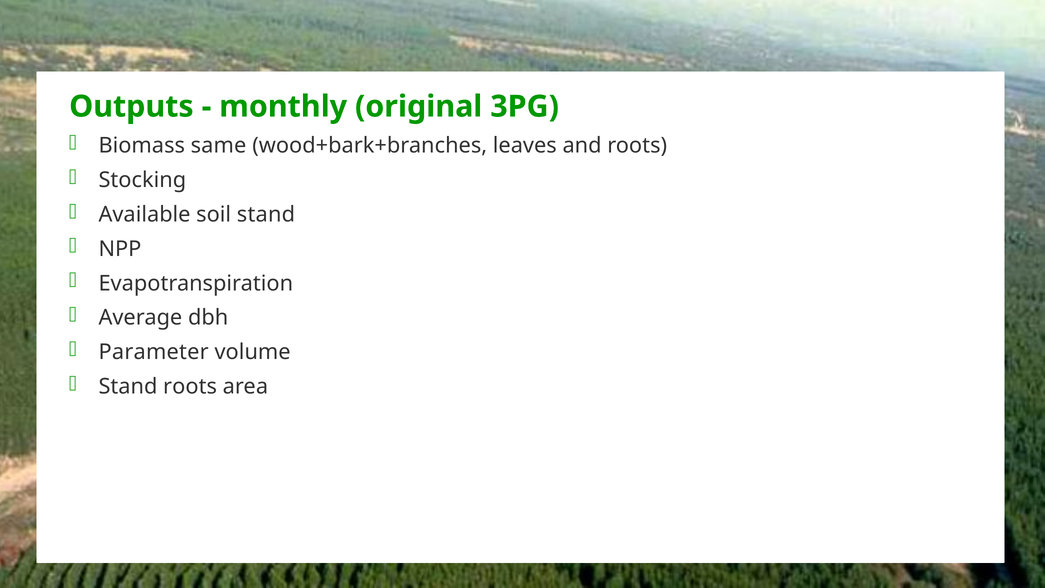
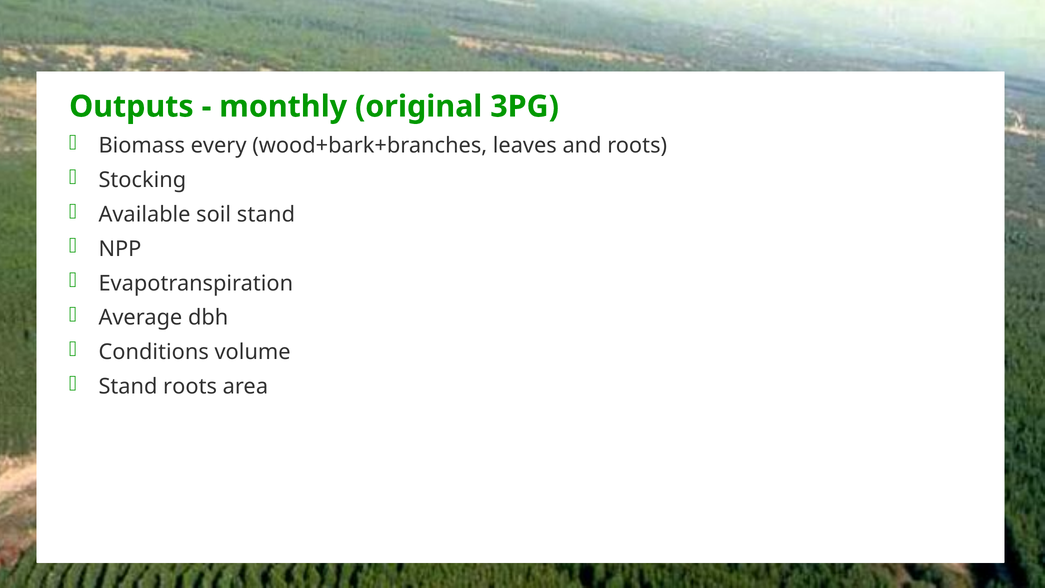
same: same -> every
Parameter: Parameter -> Conditions
